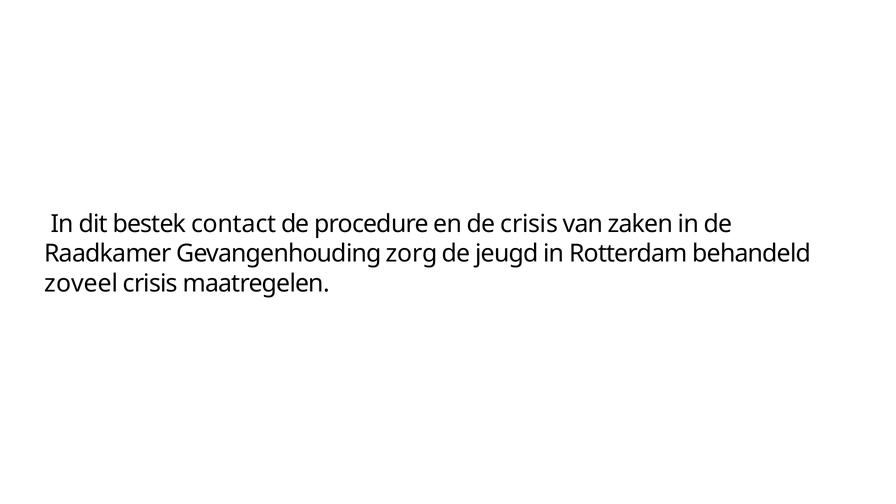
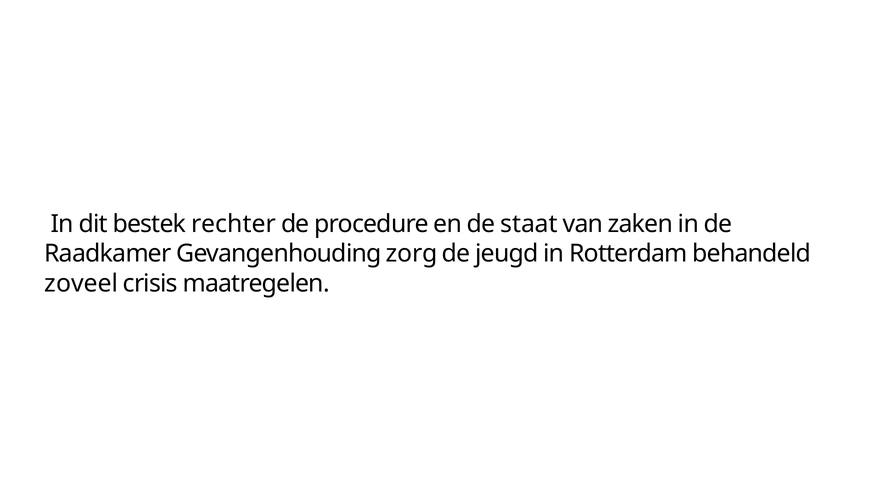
contact: contact -> rechter
de crisis: crisis -> staat
